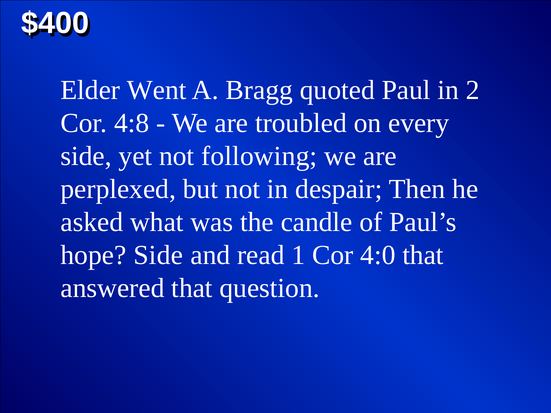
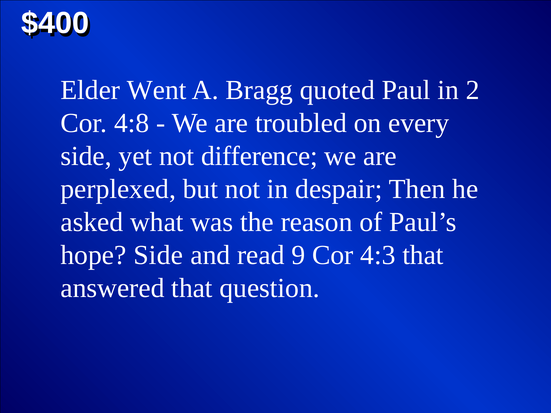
following: following -> difference
candle: candle -> reason
1: 1 -> 9
4:0: 4:0 -> 4:3
